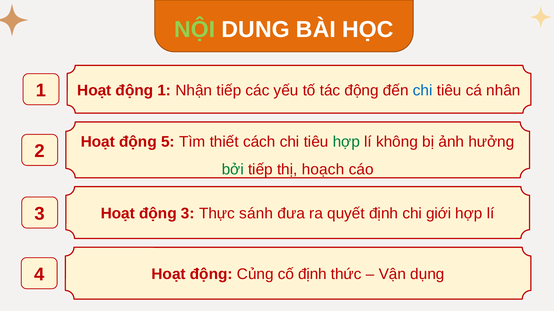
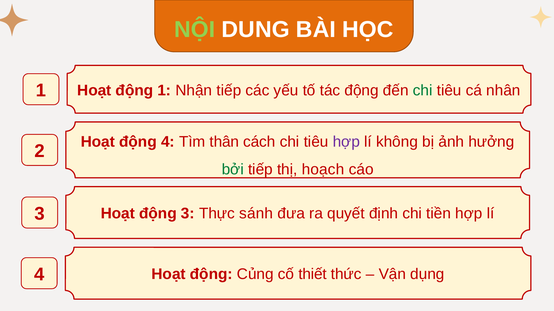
chi at (423, 90) colour: blue -> green
động 5: 5 -> 4
thiết: thiết -> thân
hợp at (346, 142) colour: green -> purple
giới: giới -> tiền
cố định: định -> thiết
